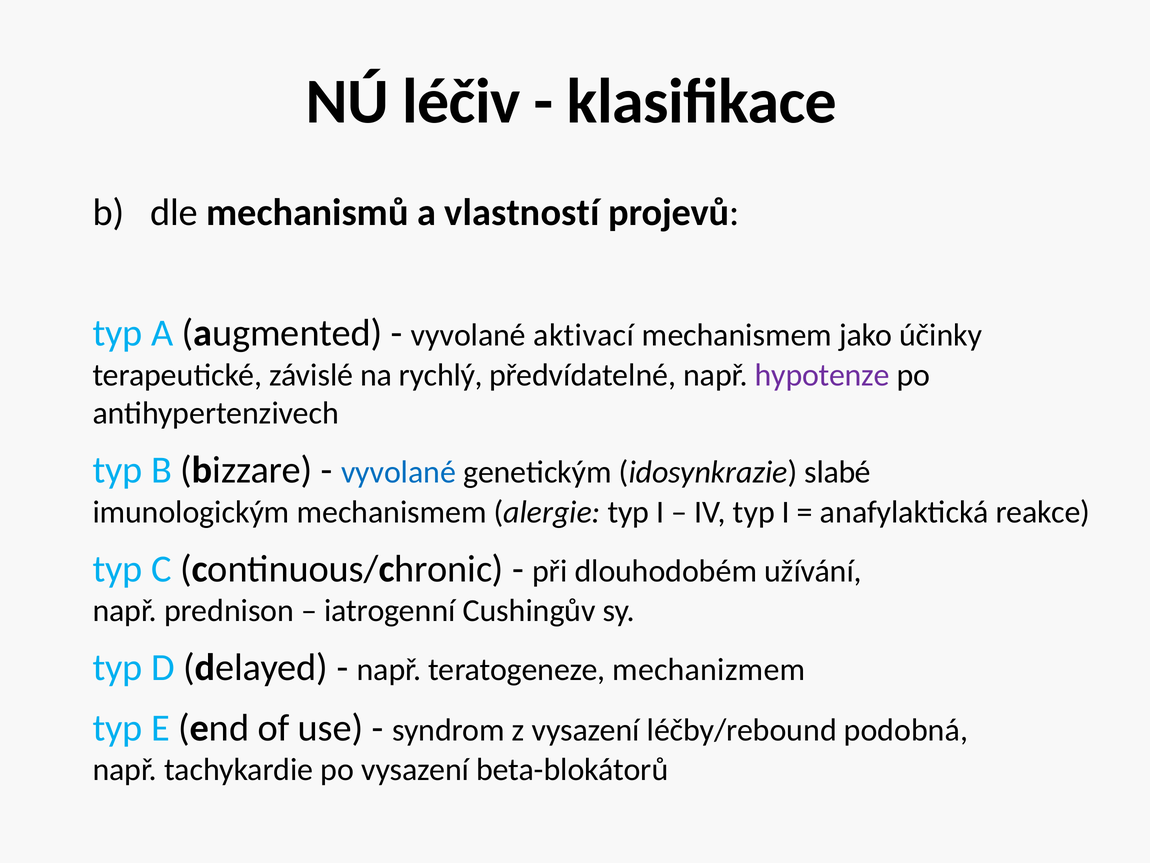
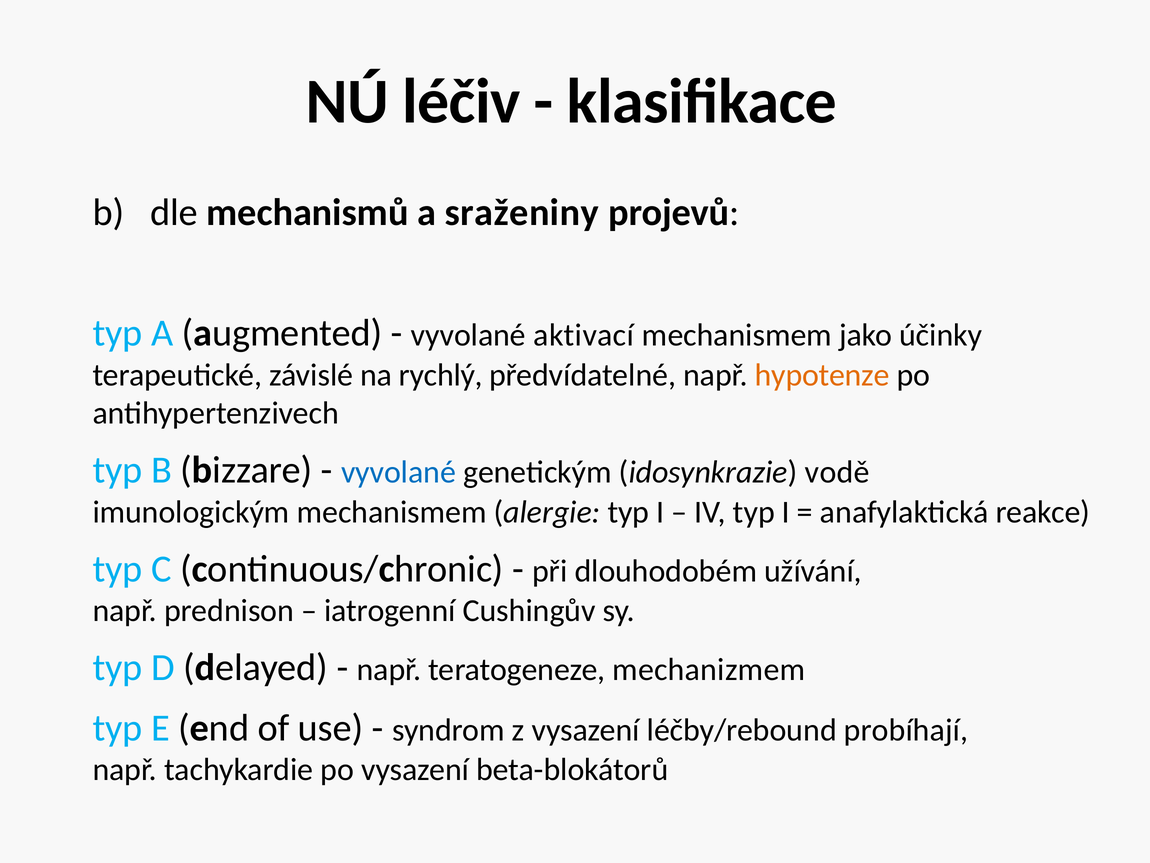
vlastností: vlastností -> sraženiny
hypotenze colour: purple -> orange
slabé: slabé -> vodě
podobná: podobná -> probíhají
